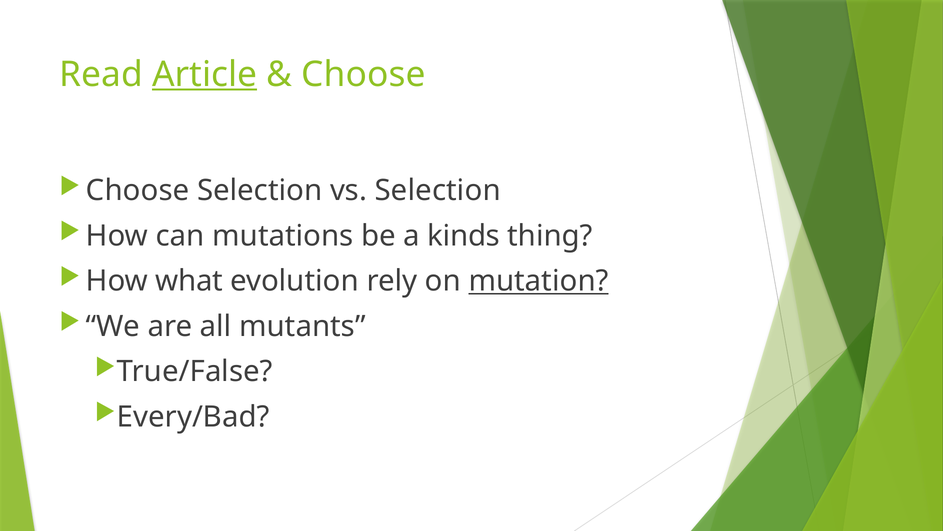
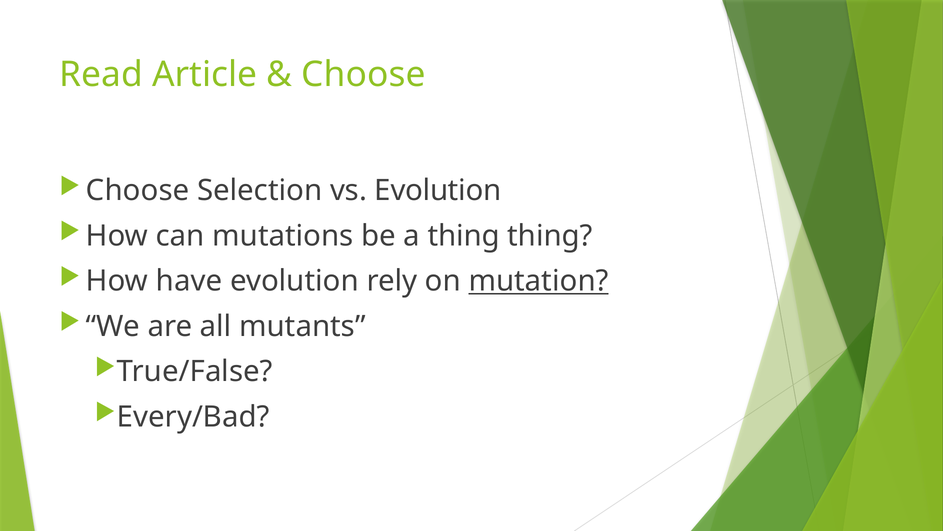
Article underline: present -> none
vs Selection: Selection -> Evolution
a kinds: kinds -> thing
what: what -> have
